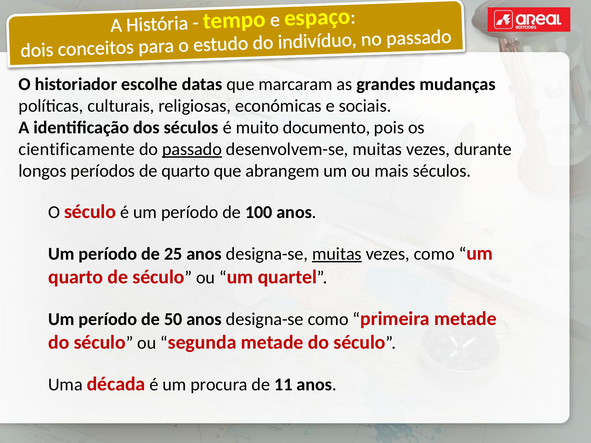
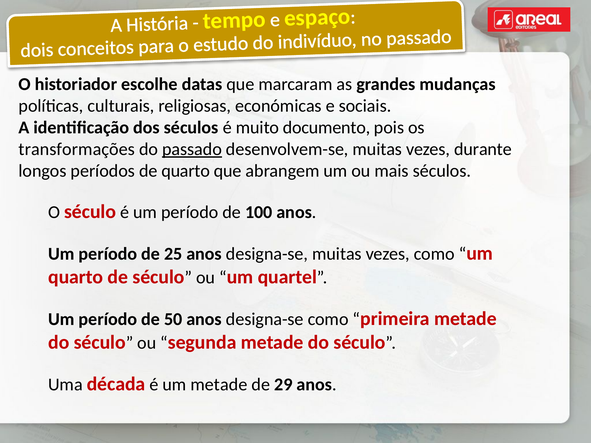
cientificamente: cientificamente -> transformações
muitas at (337, 254) underline: present -> none
um procura: procura -> metade
11: 11 -> 29
